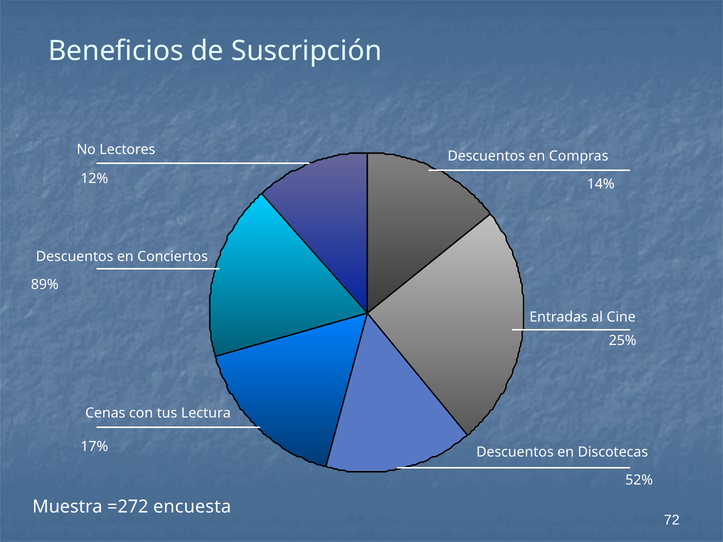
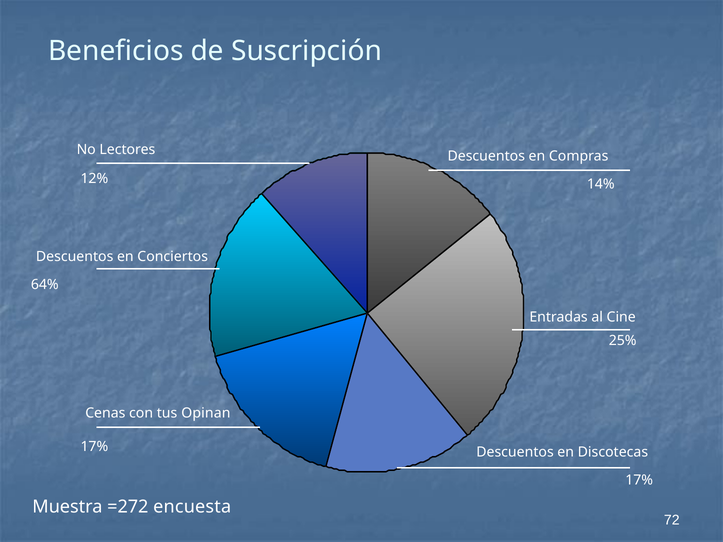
89%: 89% -> 64%
Lectura: Lectura -> Opinan
52% at (639, 480): 52% -> 17%
